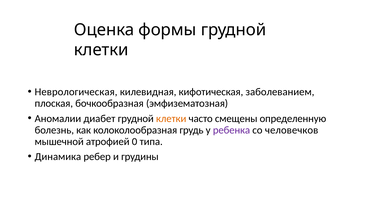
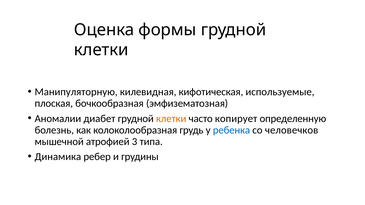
Неврологическая: Неврологическая -> Манипуляторную
заболеванием: заболеванием -> используемые
смещены: смещены -> копирует
ребенка colour: purple -> blue
0: 0 -> 3
